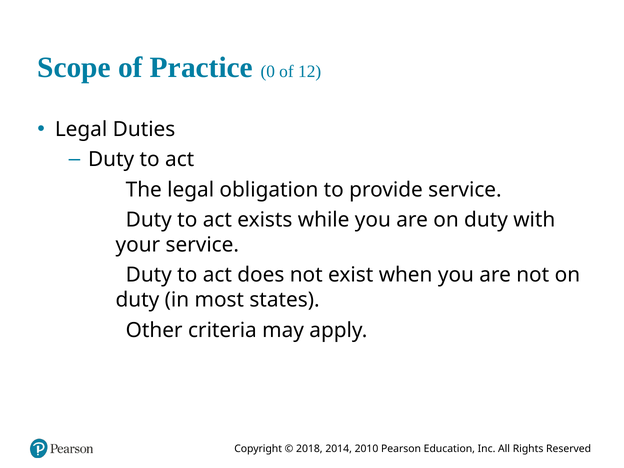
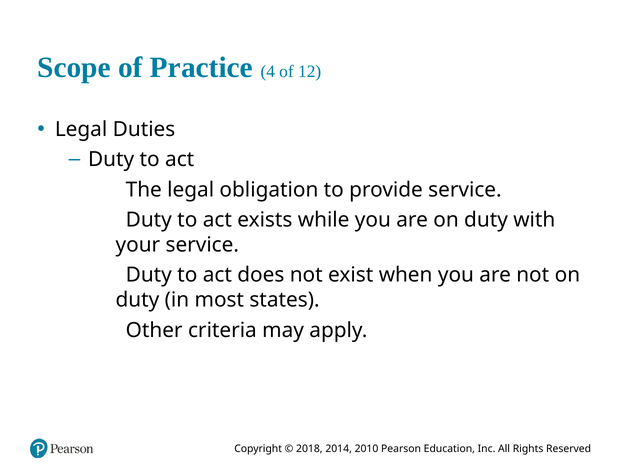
0: 0 -> 4
